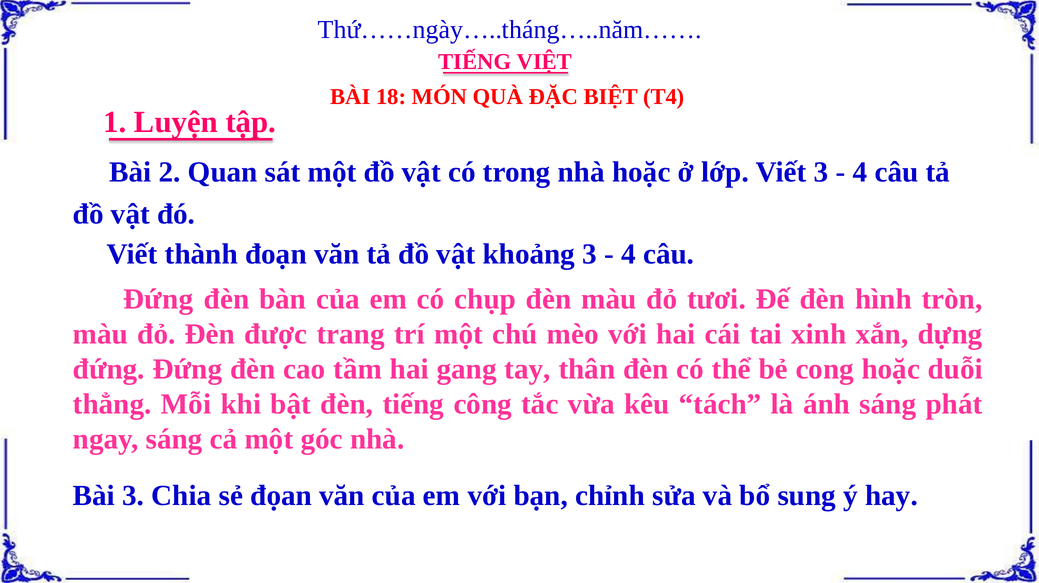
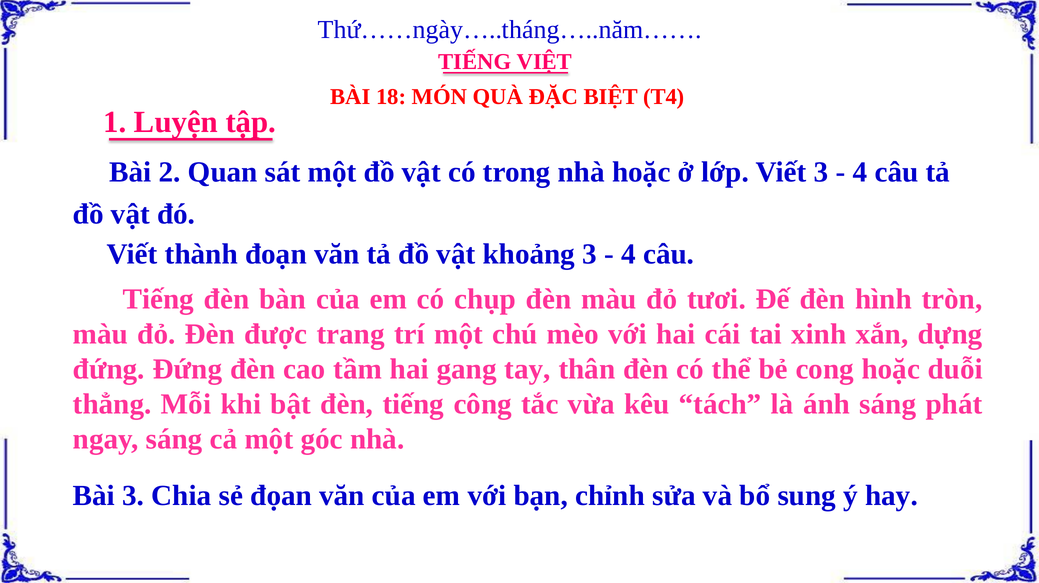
Đứng at (158, 300): Đứng -> Tiếng
